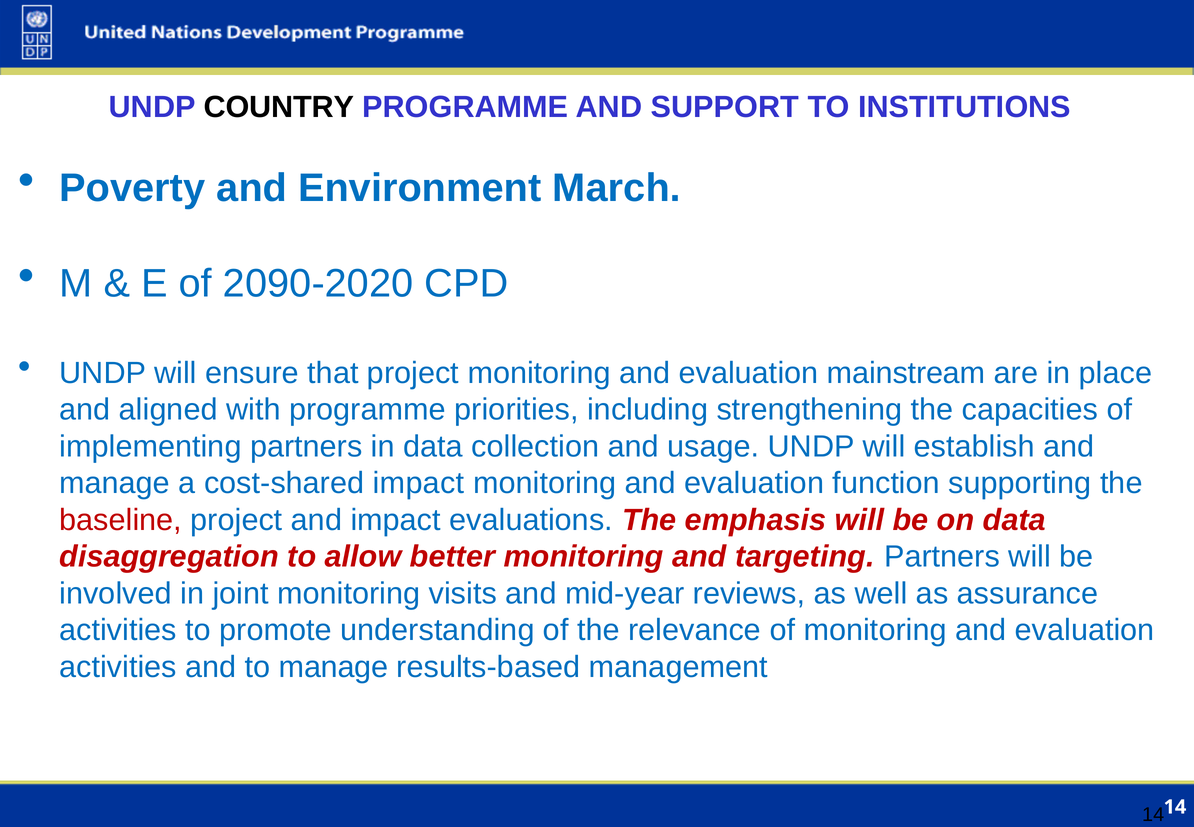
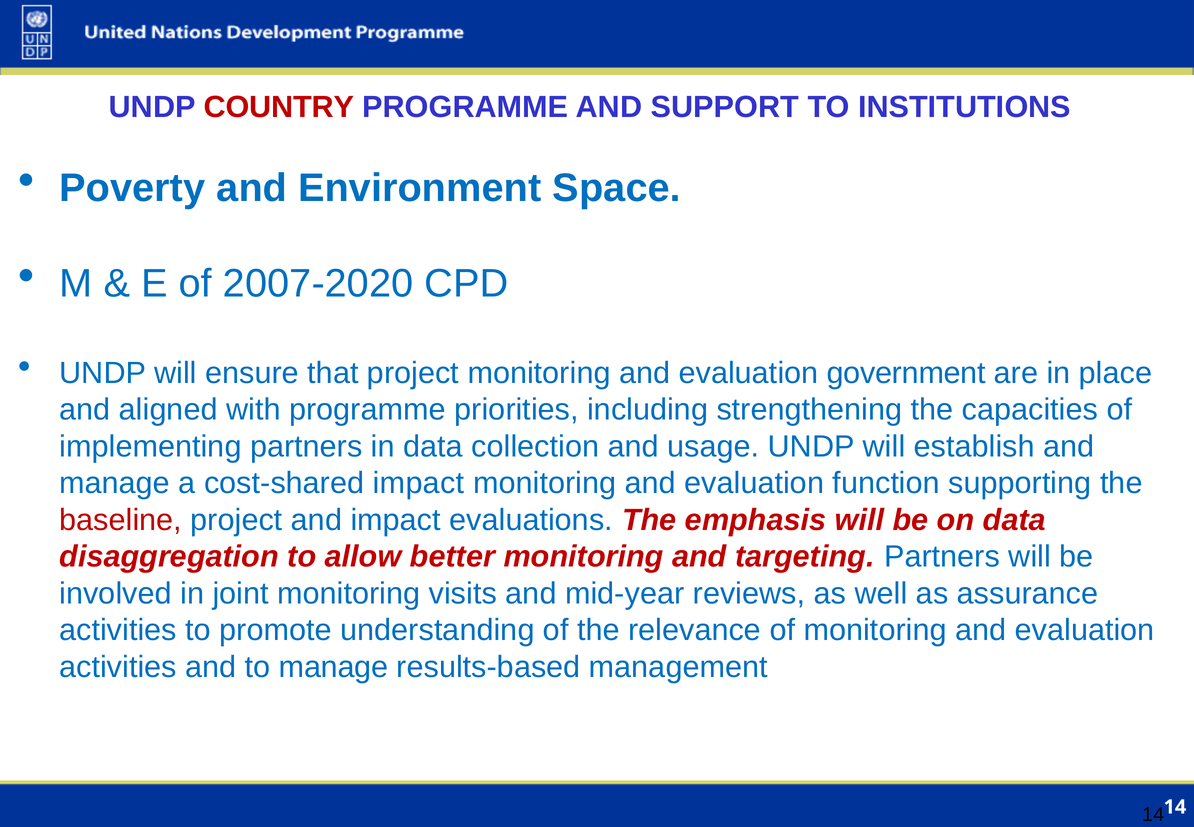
COUNTRY colour: black -> red
March: March -> Space
2090-2020: 2090-2020 -> 2007-2020
mainstream: mainstream -> government
